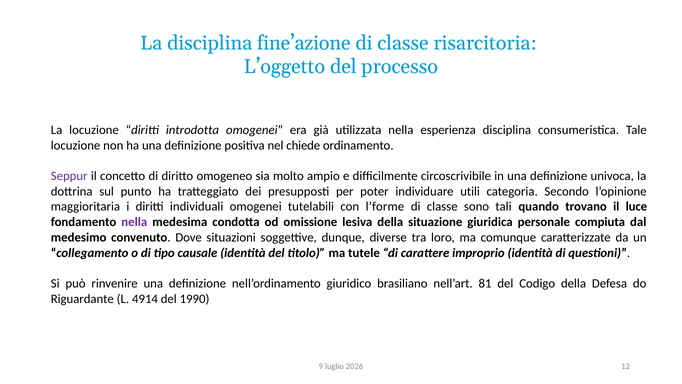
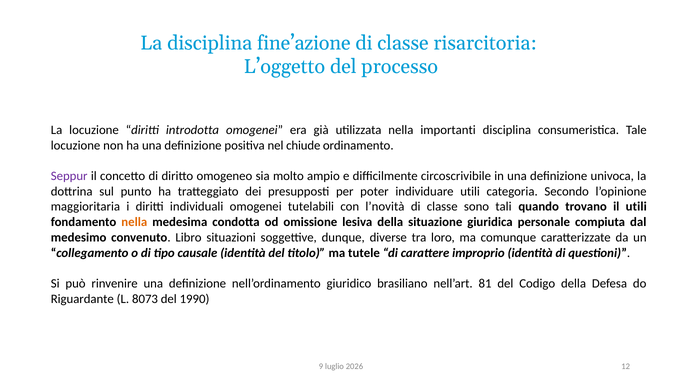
esperienza: esperienza -> importanti
chiede: chiede -> chiude
l’forme: l’forme -> l’novità
il luce: luce -> utili
nella at (134, 222) colour: purple -> orange
Dove: Dove -> Libro
4914: 4914 -> 8073
